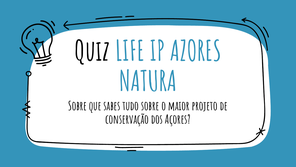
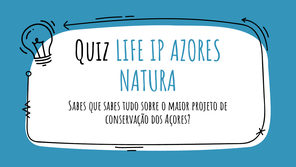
Sobre at (77, 106): Sobre -> Sabes
